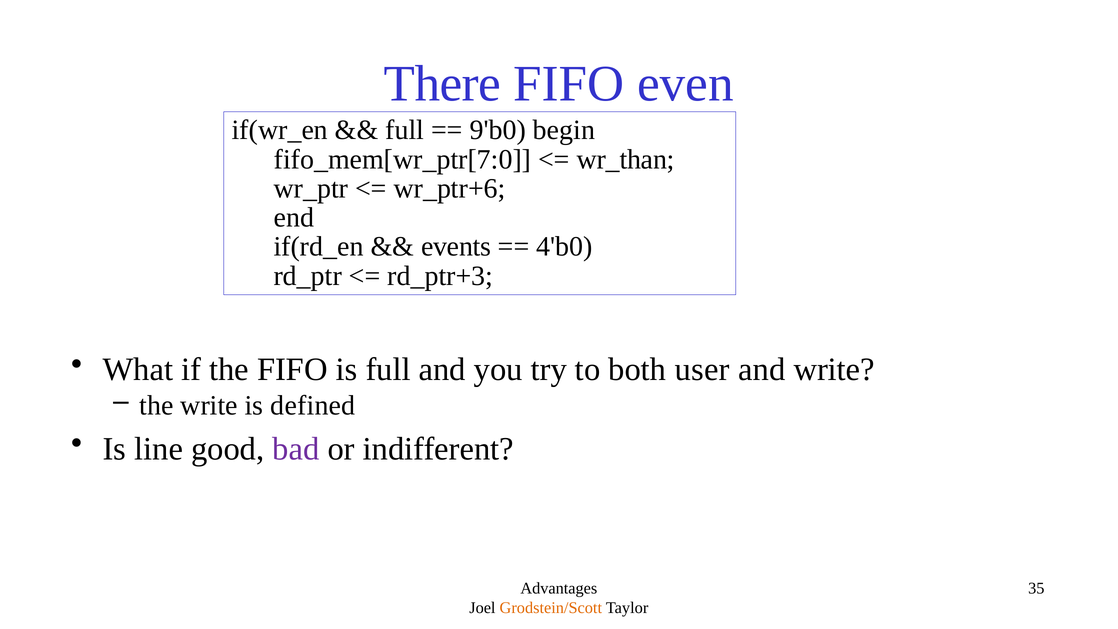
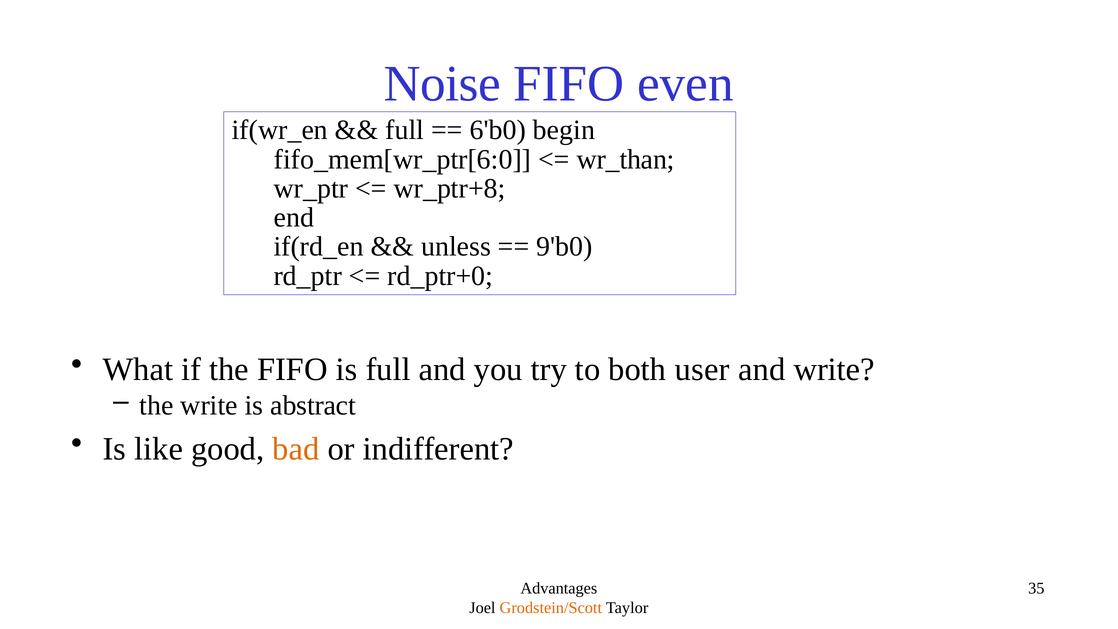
There: There -> Noise
9'b0: 9'b0 -> 6'b0
fifo_mem[wr_ptr[7:0: fifo_mem[wr_ptr[7:0 -> fifo_mem[wr_ptr[6:0
wr_ptr+6: wr_ptr+6 -> wr_ptr+8
events: events -> unless
4'b0: 4'b0 -> 9'b0
rd_ptr+3: rd_ptr+3 -> rd_ptr+0
defined: defined -> abstract
line: line -> like
bad colour: purple -> orange
